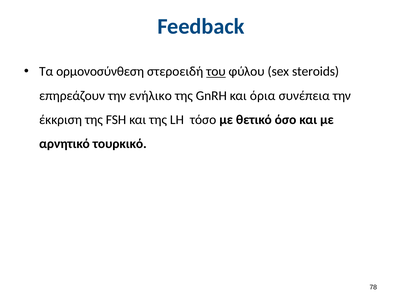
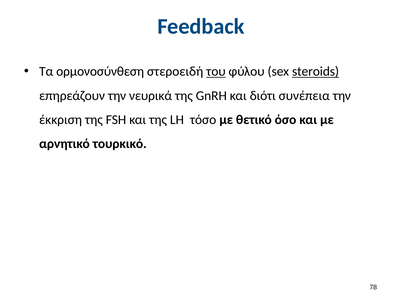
steroids underline: none -> present
ενήλικο: ενήλικο -> νευρικά
όρια: όρια -> διότι
